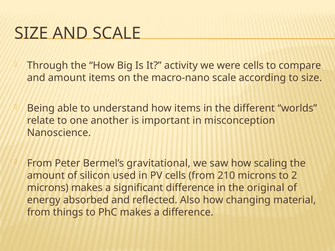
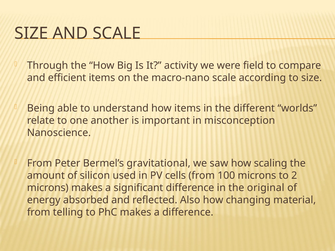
were cells: cells -> field
and amount: amount -> efficient
210: 210 -> 100
things: things -> telling
